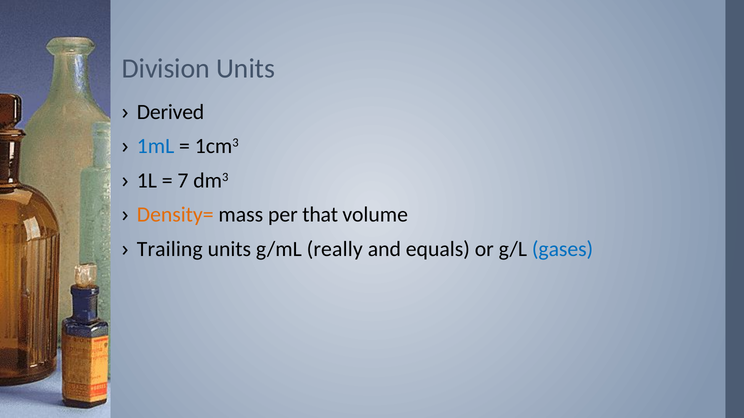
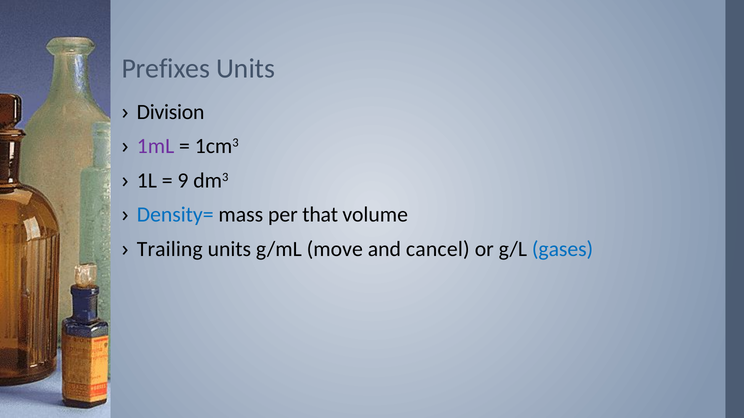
Division: Division -> Prefixes
Derived: Derived -> Division
1mL colour: blue -> purple
7: 7 -> 9
Density= colour: orange -> blue
really: really -> move
equals: equals -> cancel
